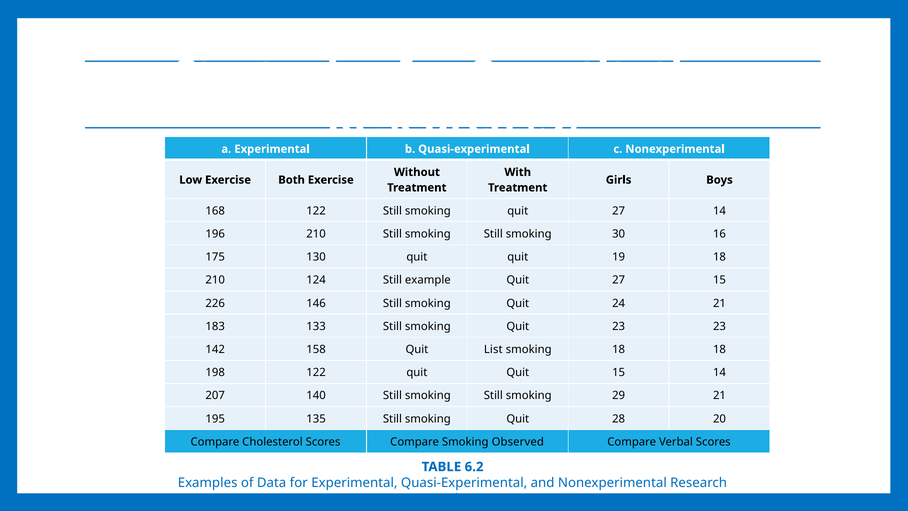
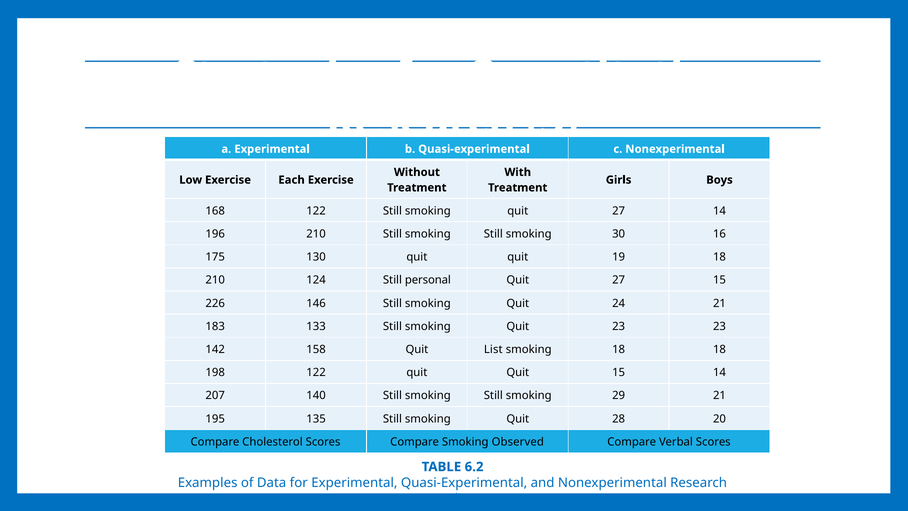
Both: Both -> Each
example: example -> personal
